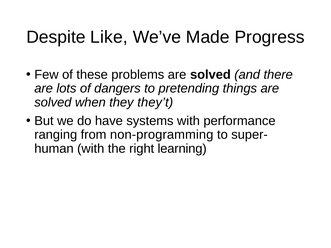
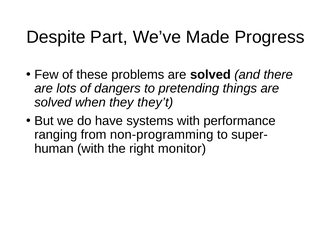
Like: Like -> Part
learning: learning -> monitor
